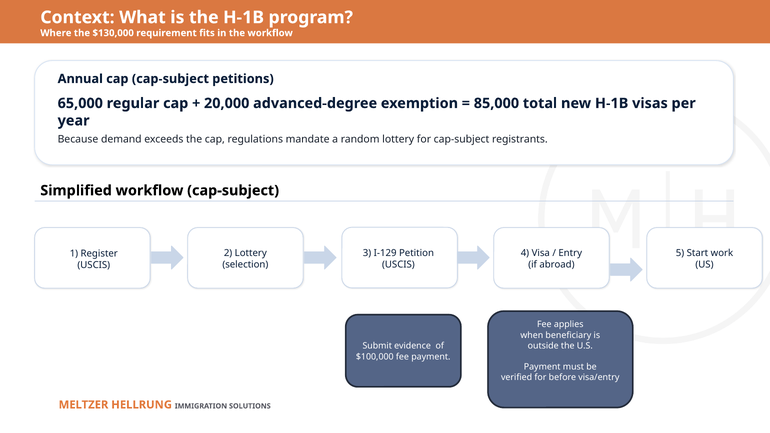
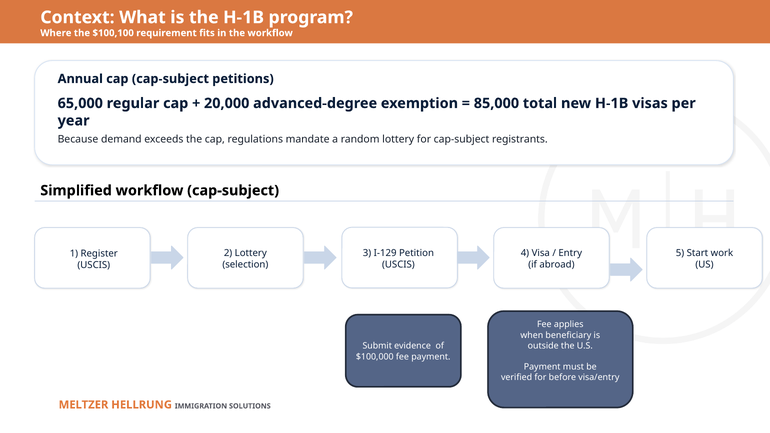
$130,000: $130,000 -> $100,100
